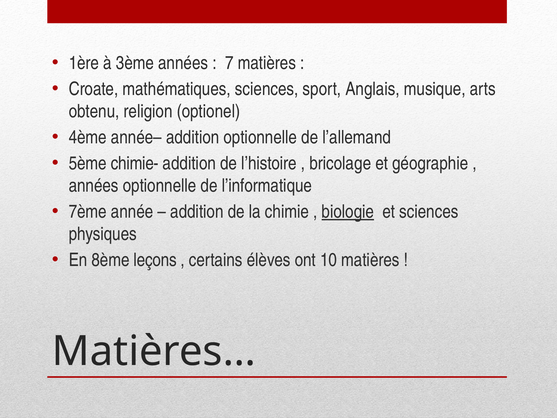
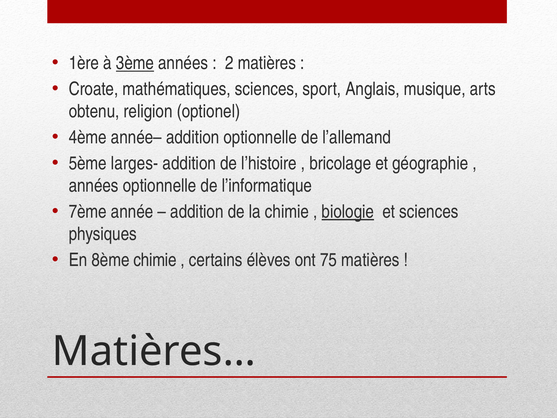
3ème underline: none -> present
7: 7 -> 2
chimie-: chimie- -> larges-
8ème leçons: leçons -> chimie
10: 10 -> 75
